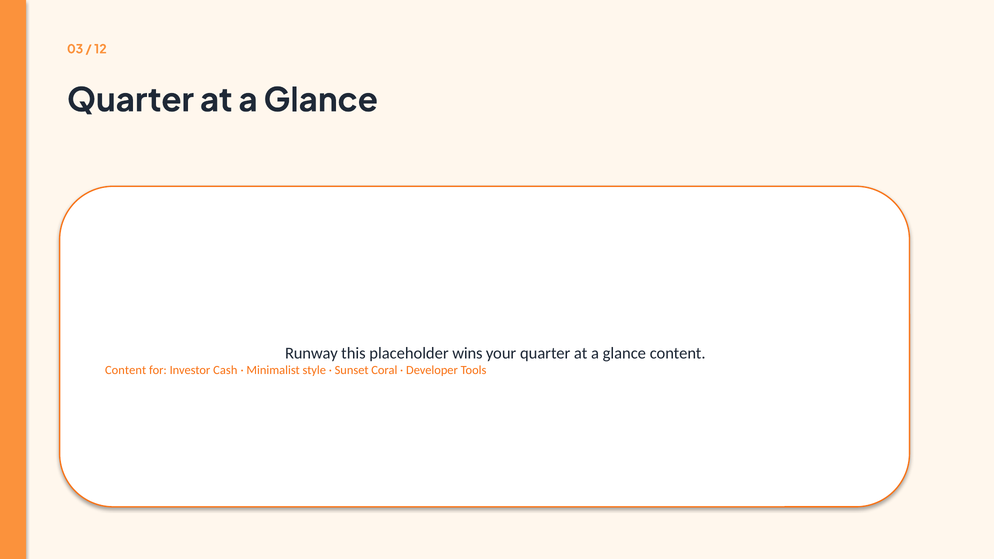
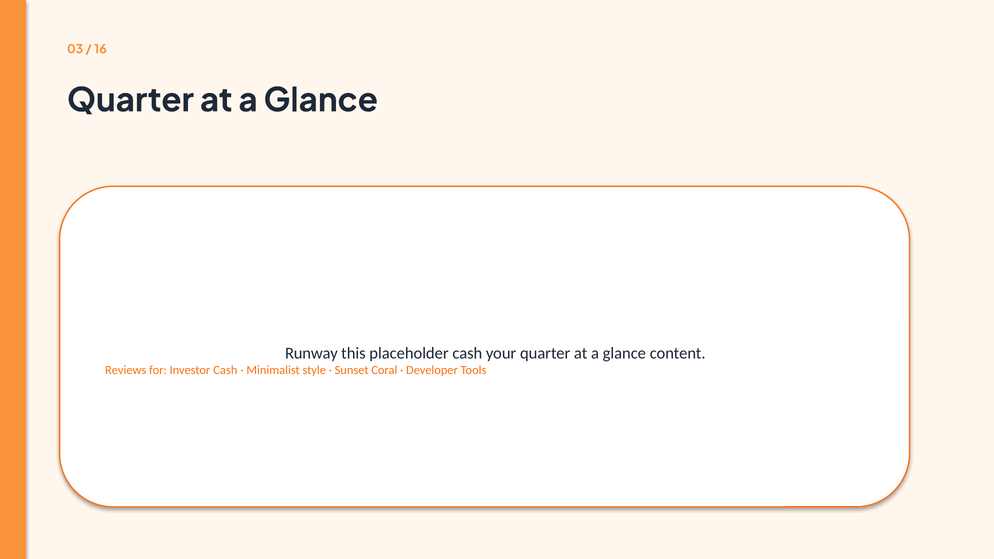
12: 12 -> 16
placeholder wins: wins -> cash
Content at (126, 370): Content -> Reviews
